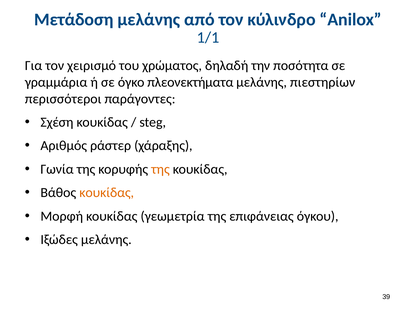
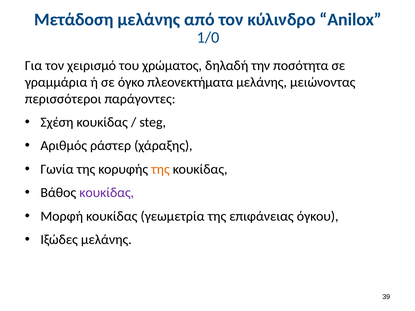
1/1: 1/1 -> 1/0
πιεστηρίων: πιεστηρίων -> μειώνοντας
κουκίδας at (107, 193) colour: orange -> purple
